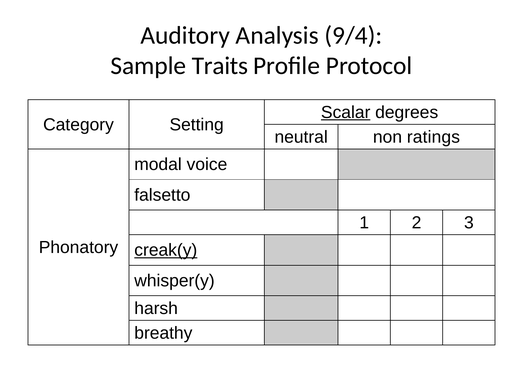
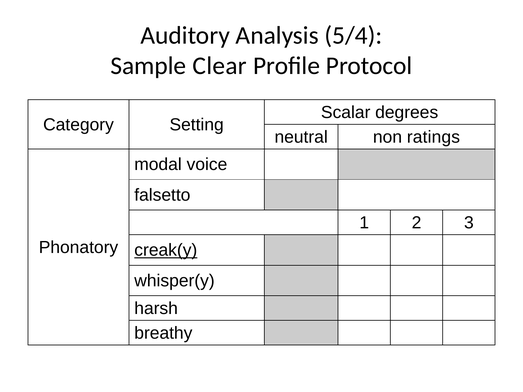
9/4: 9/4 -> 5/4
Traits: Traits -> Clear
Scalar underline: present -> none
